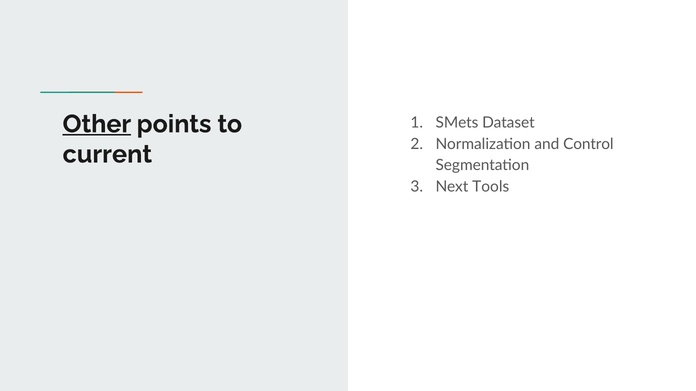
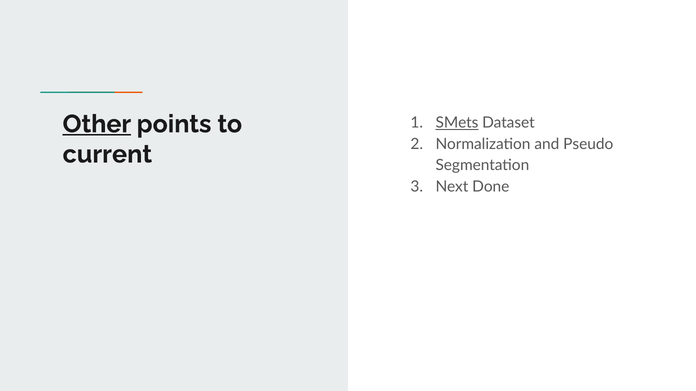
SMets underline: none -> present
Control: Control -> Pseudo
Tools: Tools -> Done
